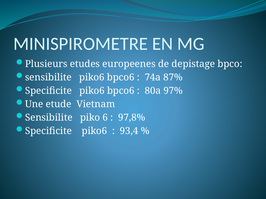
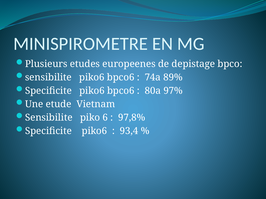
87%: 87% -> 89%
